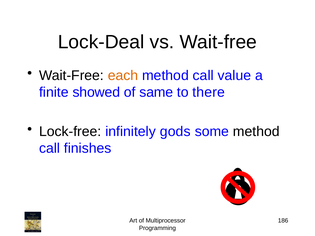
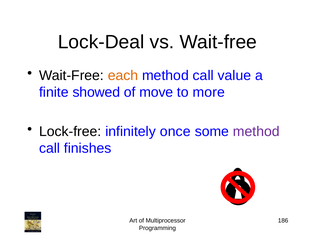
same: same -> move
there: there -> more
gods: gods -> once
method at (256, 132) colour: black -> purple
